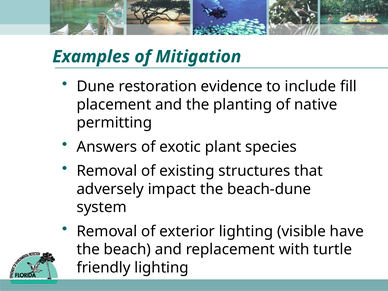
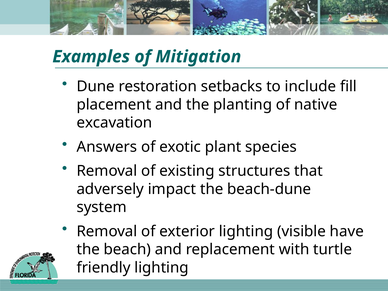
evidence: evidence -> setbacks
permitting: permitting -> excavation
